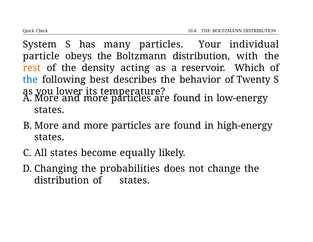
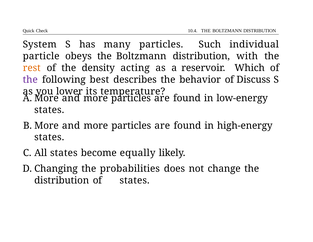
Your: Your -> Such
the at (30, 80) colour: blue -> purple
Twenty: Twenty -> Discuss
